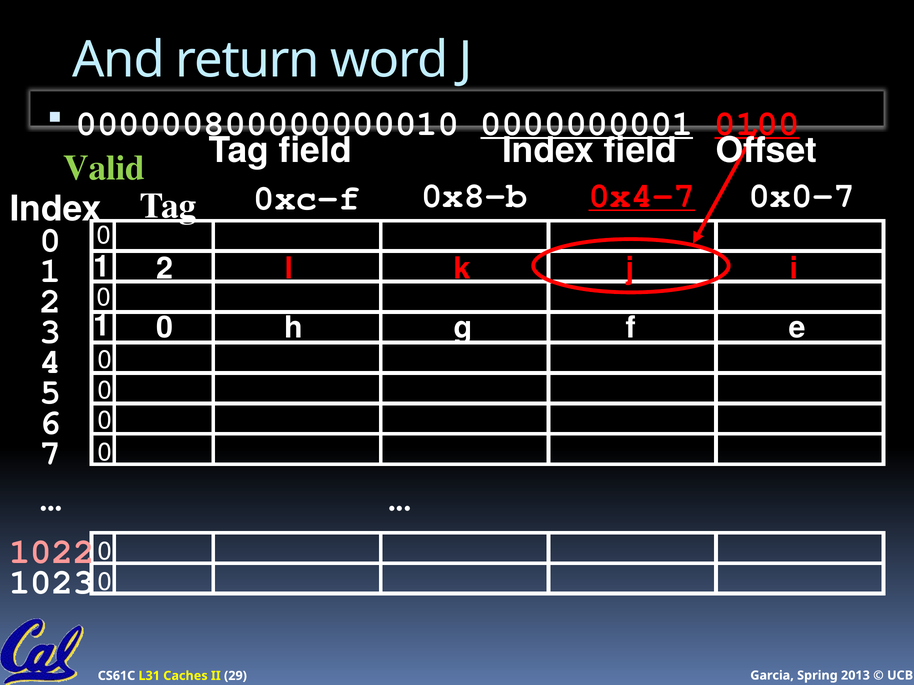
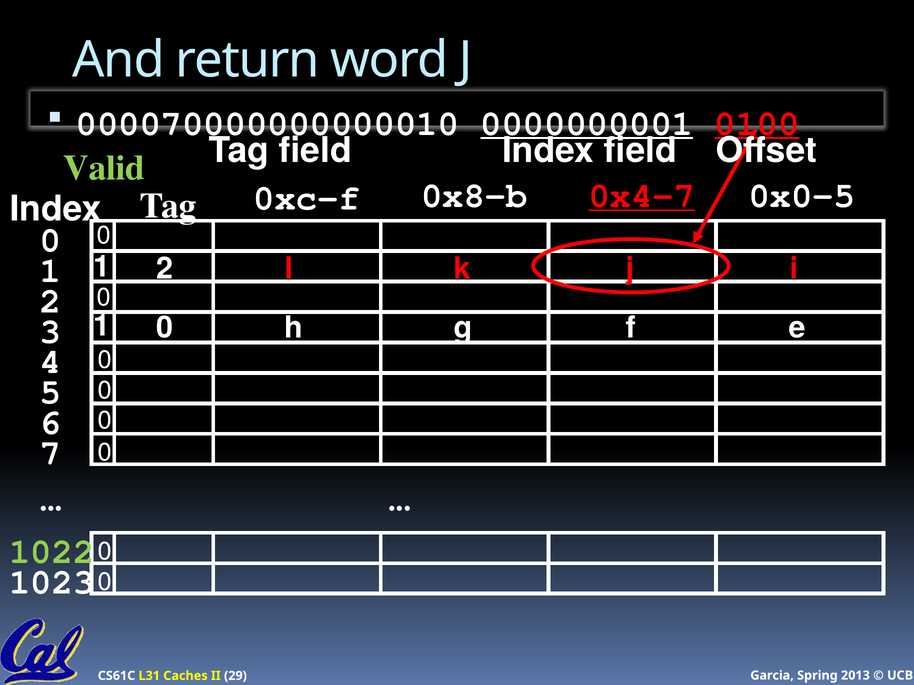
000000800000000010: 000000800000000010 -> 000070000000000010
0x0-7: 0x0-7 -> 0x0-5
1022 colour: pink -> light green
